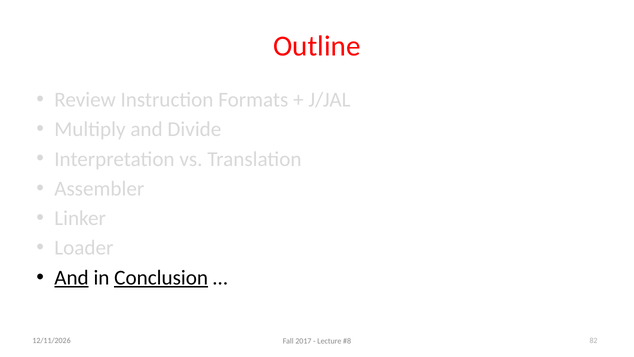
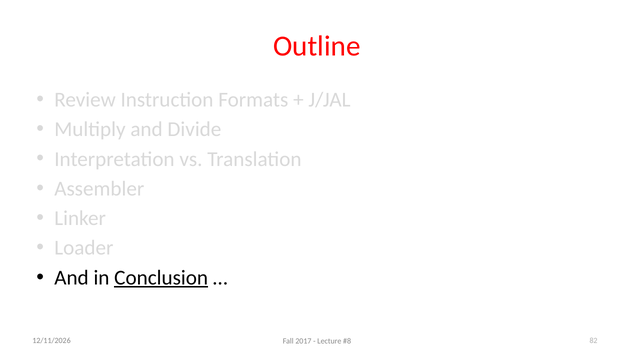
And at (71, 277) underline: present -> none
